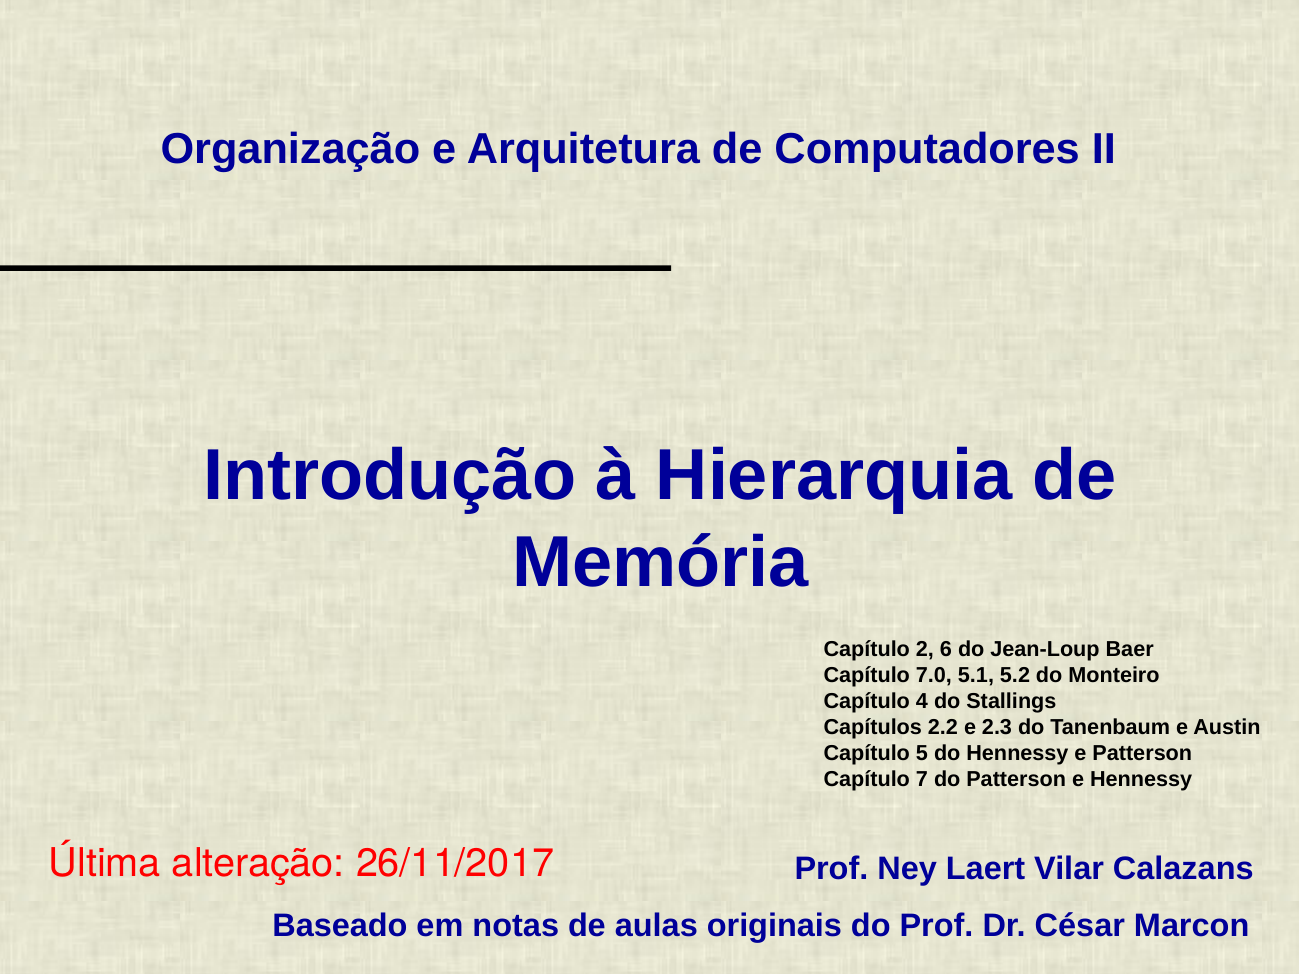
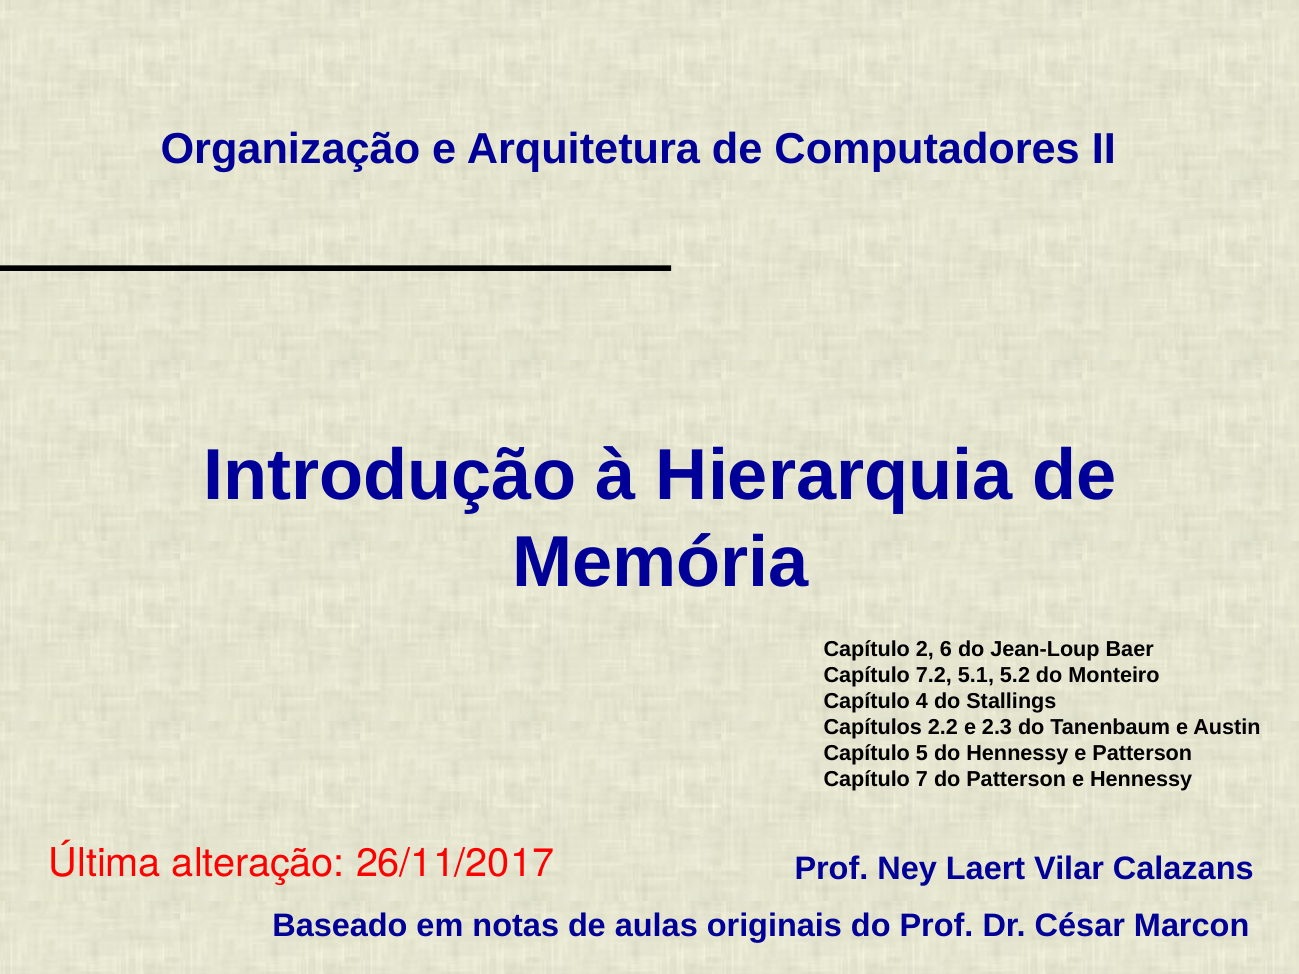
7.0: 7.0 -> 7.2
